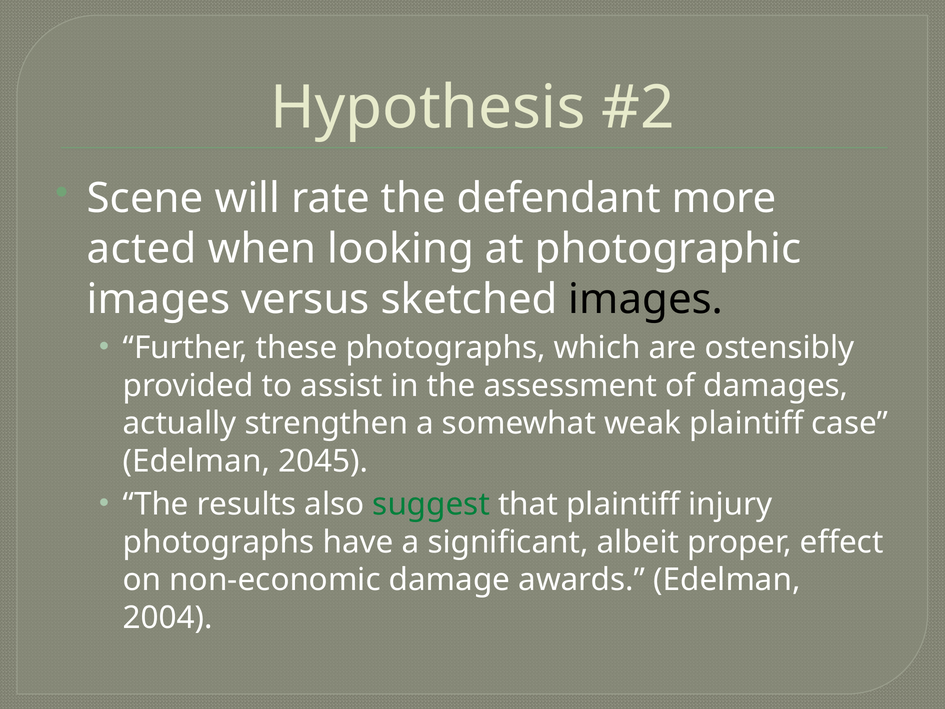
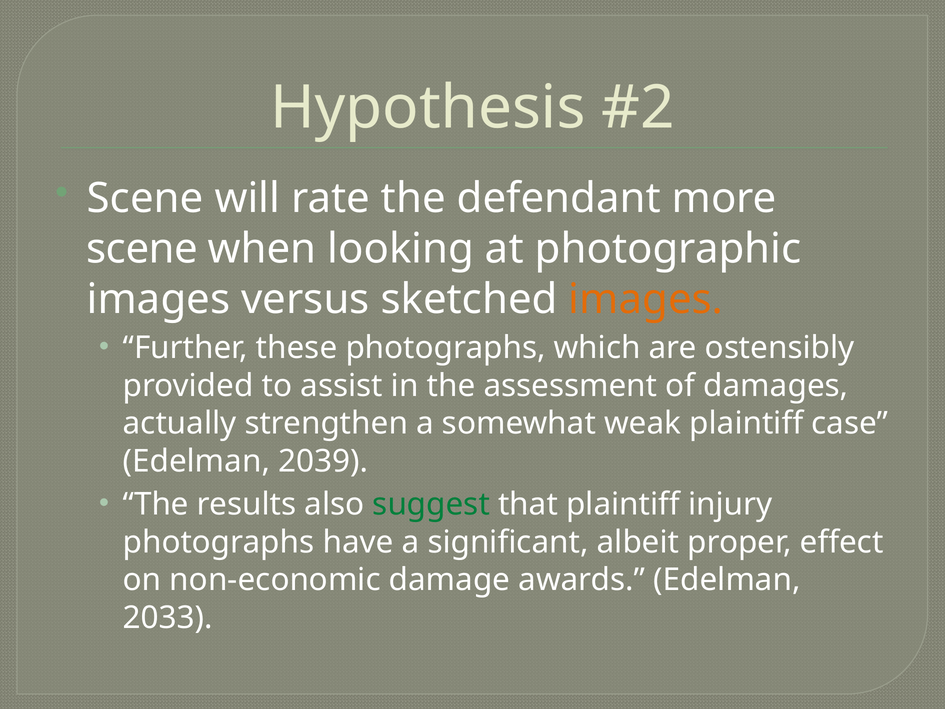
acted at (142, 249): acted -> scene
images at (646, 299) colour: black -> orange
2045: 2045 -> 2039
2004: 2004 -> 2033
